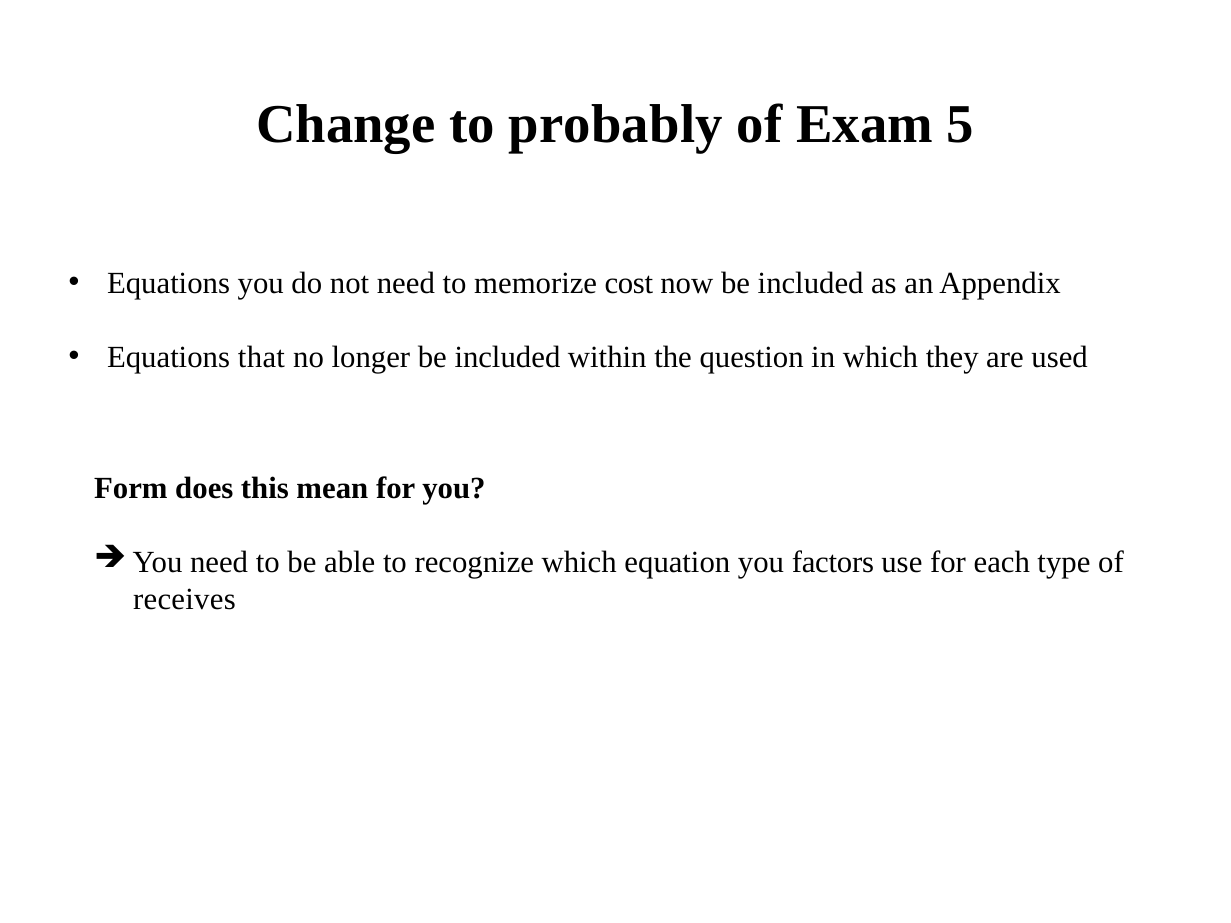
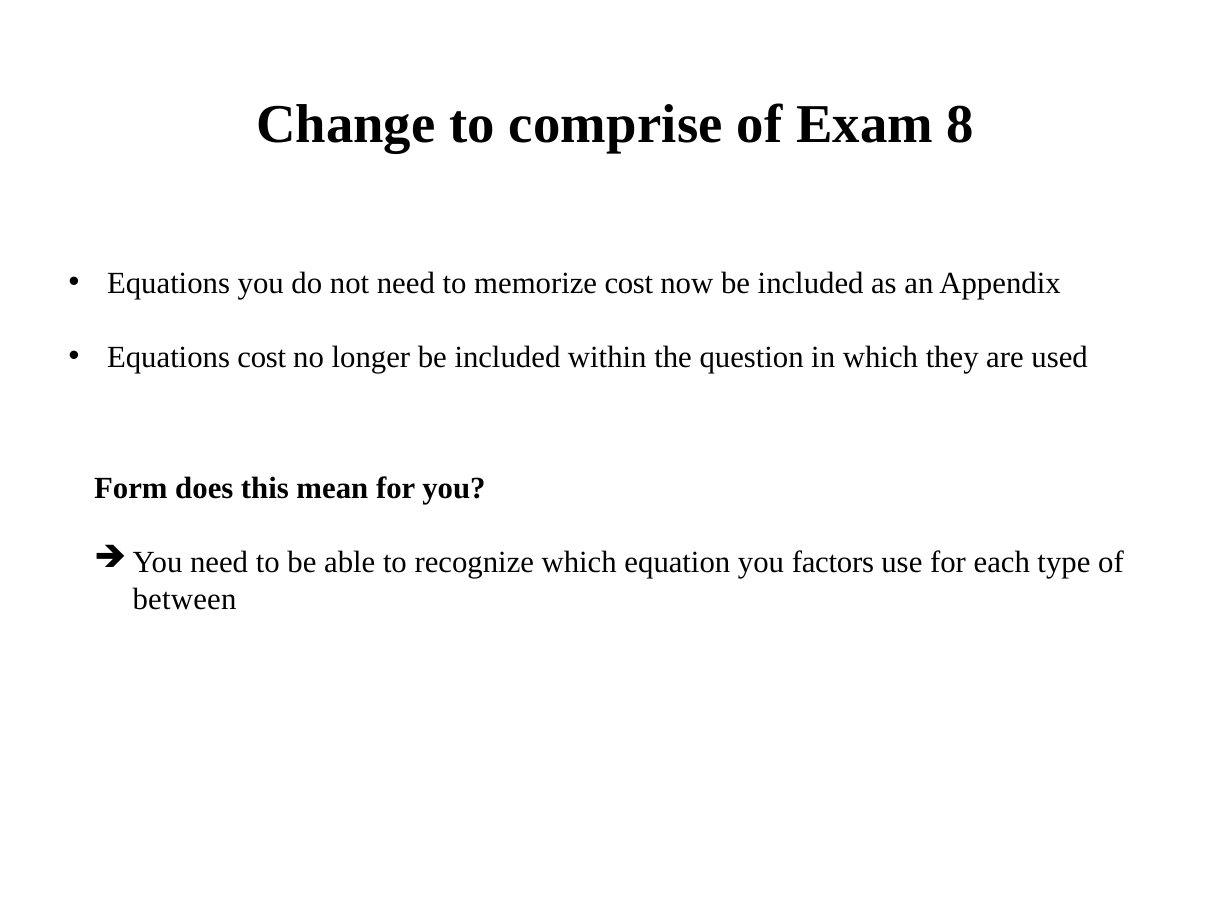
probably: probably -> comprise
5: 5 -> 8
Equations that: that -> cost
receives: receives -> between
